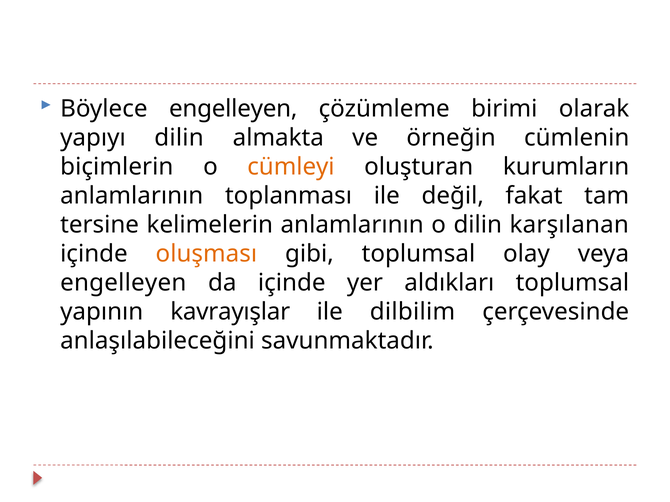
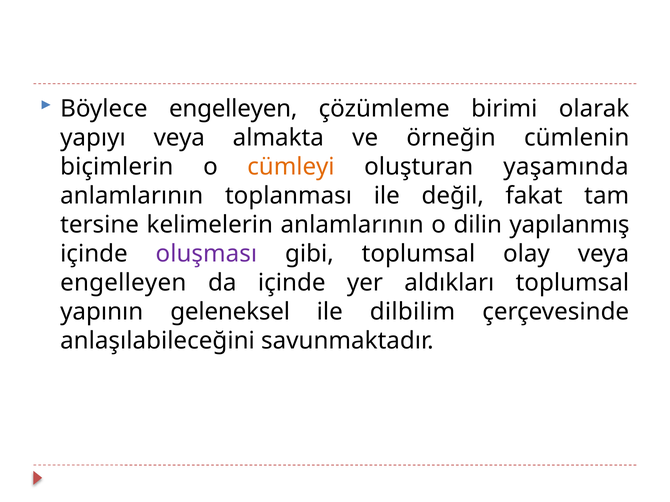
yapıyı dilin: dilin -> veya
kurumların: kurumların -> yaşamında
karşılanan: karşılanan -> yapılanmış
oluşması colour: orange -> purple
kavrayışlar: kavrayışlar -> geleneksel
